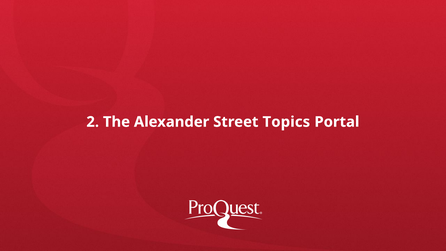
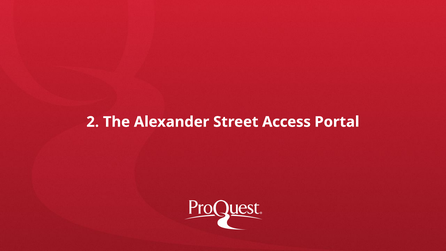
Topics: Topics -> Access
